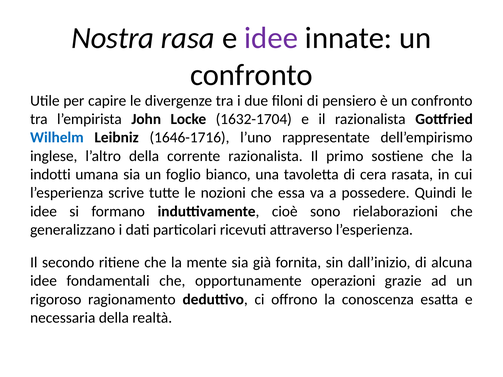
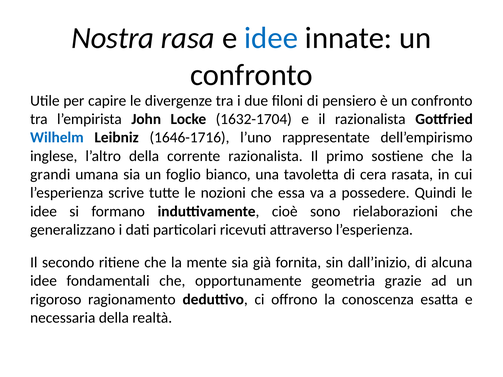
idee at (271, 38) colour: purple -> blue
indotti: indotti -> grandi
operazioni: operazioni -> geometria
